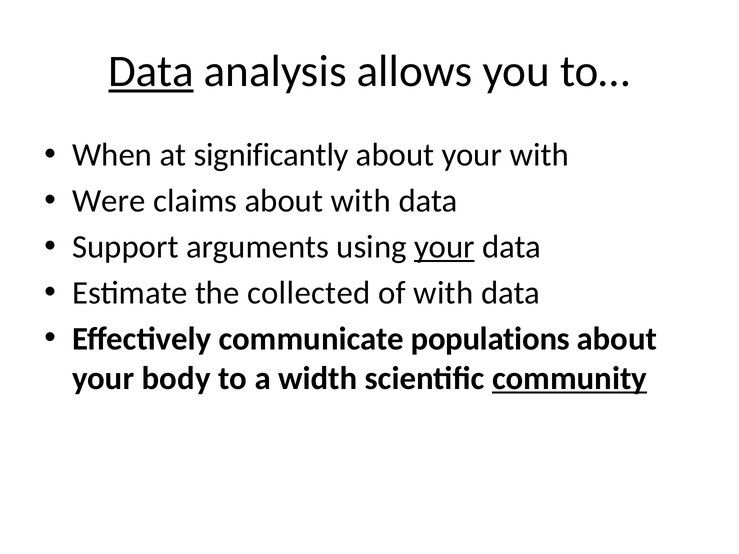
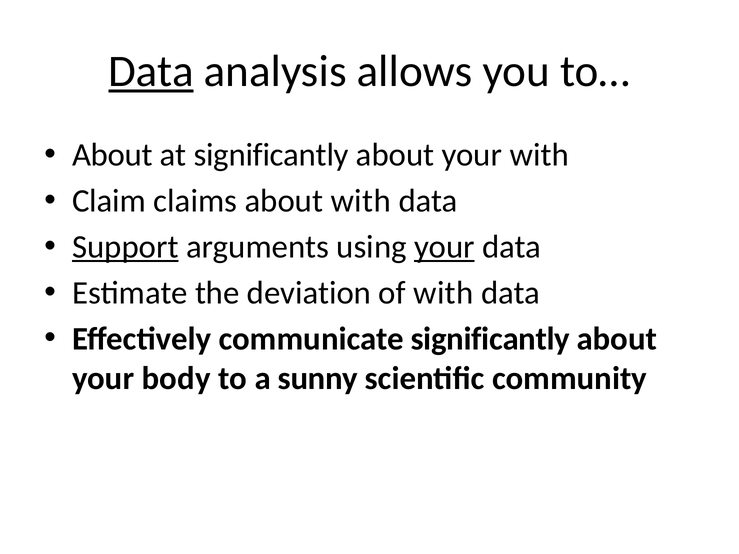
When at (112, 155): When -> About
Were: Were -> Claim
Support underline: none -> present
collected: collected -> deviation
communicate populations: populations -> significantly
width: width -> sunny
community underline: present -> none
